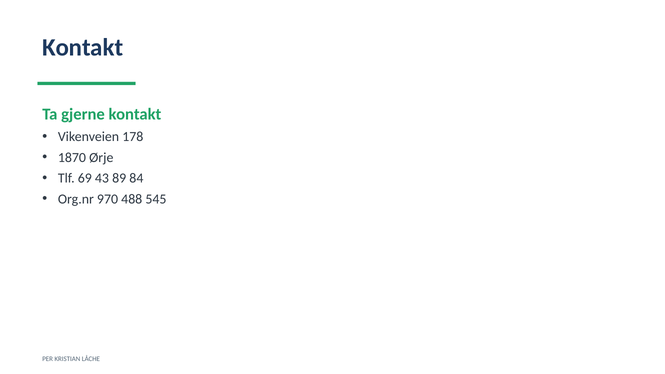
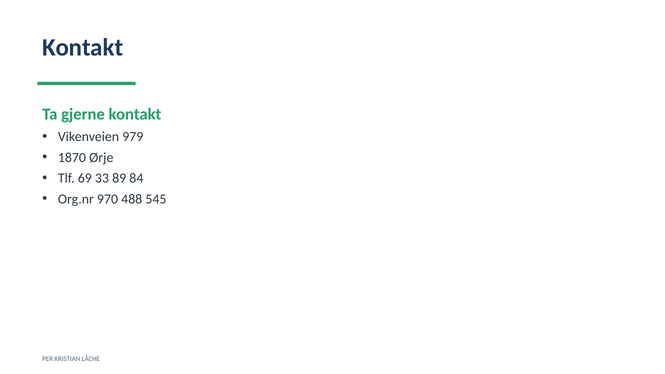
178: 178 -> 979
43: 43 -> 33
